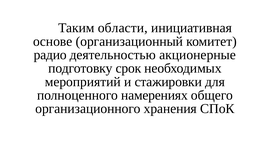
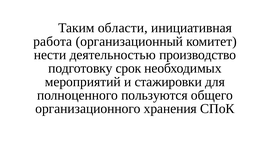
основе: основе -> работа
радио: радио -> нести
акционерные: акционерные -> производство
намерениях: намерениях -> пользуются
